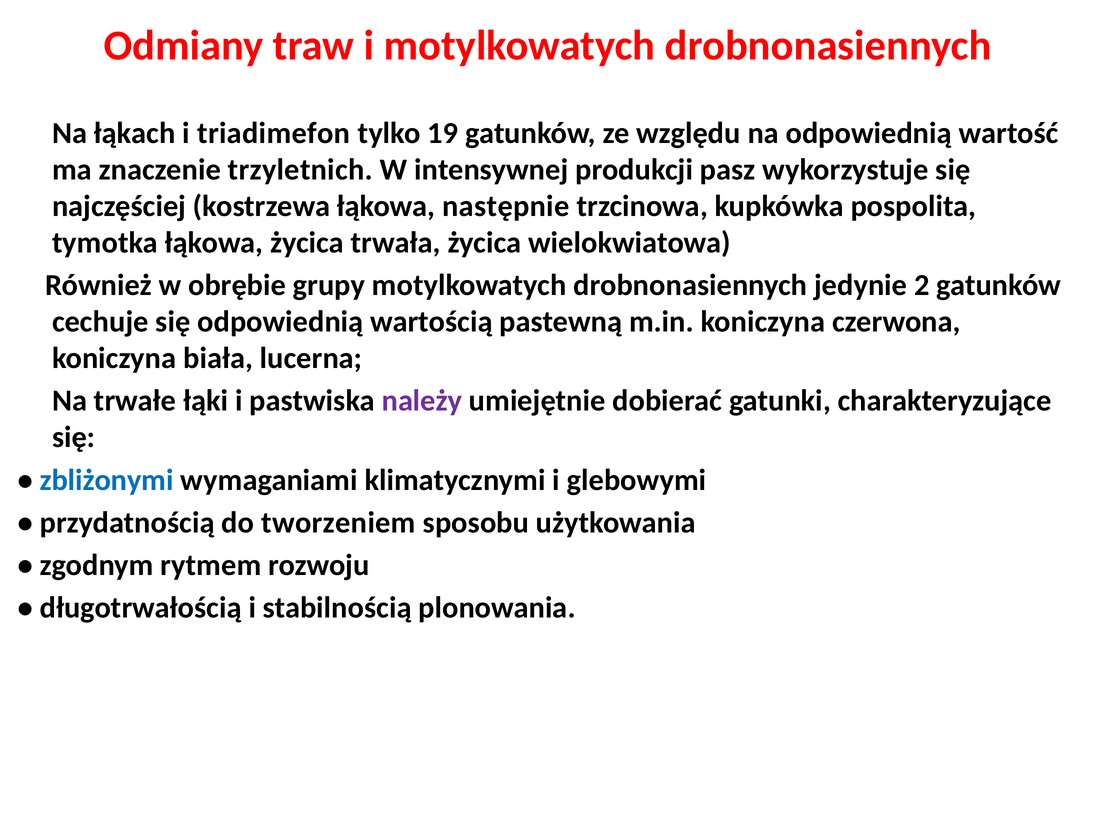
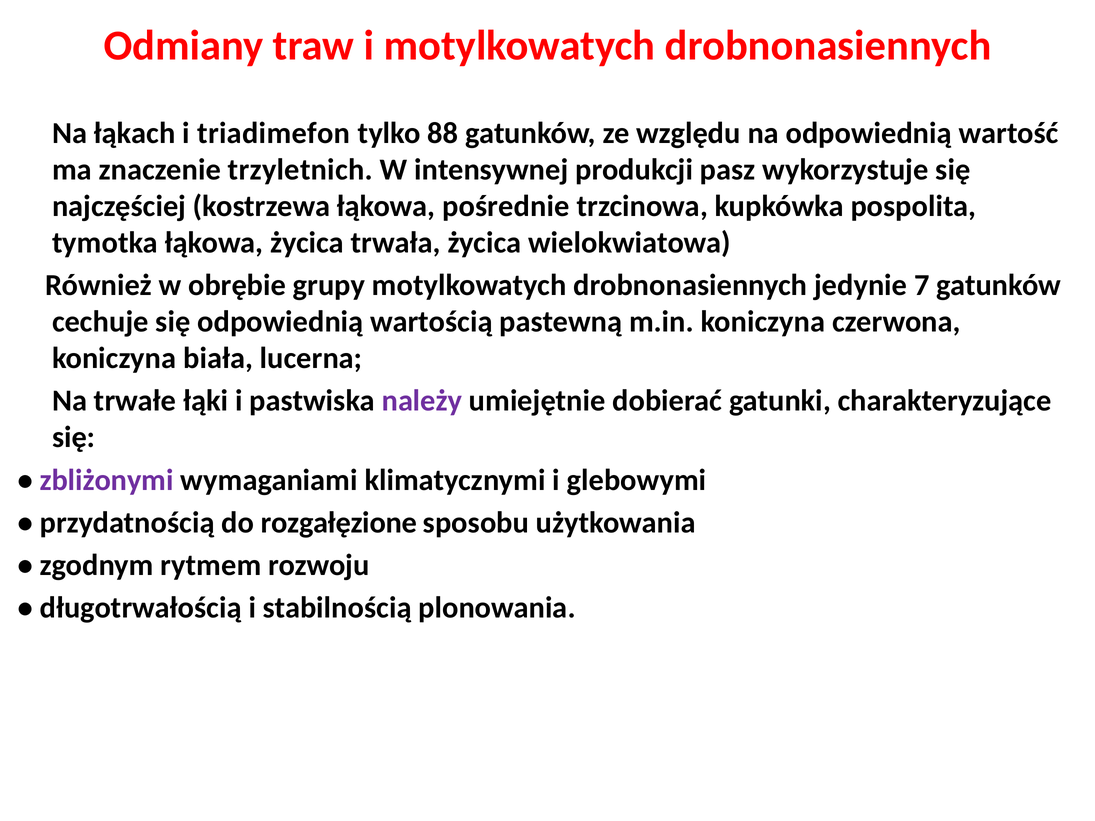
19: 19 -> 88
następnie: następnie -> pośrednie
2: 2 -> 7
zbliżonymi colour: blue -> purple
tworzeniem: tworzeniem -> rozgałęzione
